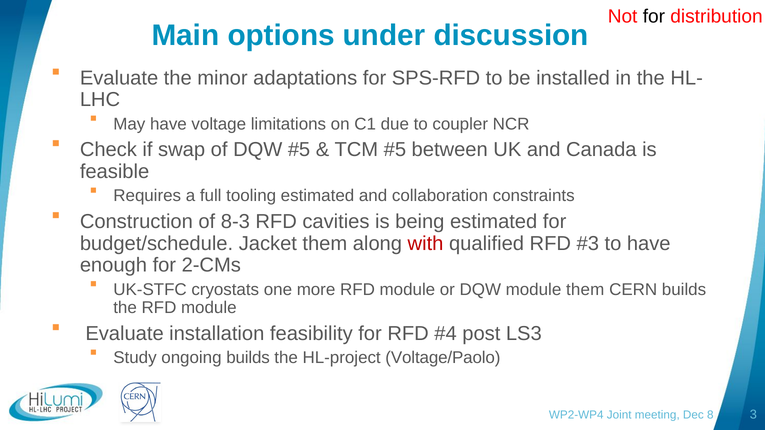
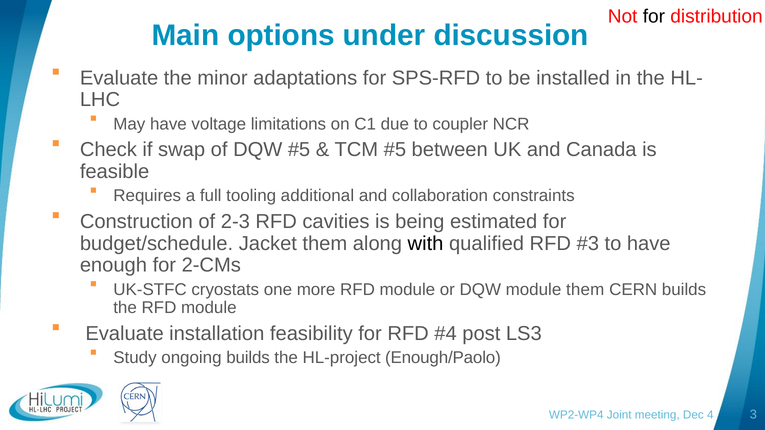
tooling estimated: estimated -> additional
8-3: 8-3 -> 2-3
with colour: red -> black
Voltage/Paolo: Voltage/Paolo -> Enough/Paolo
8: 8 -> 4
